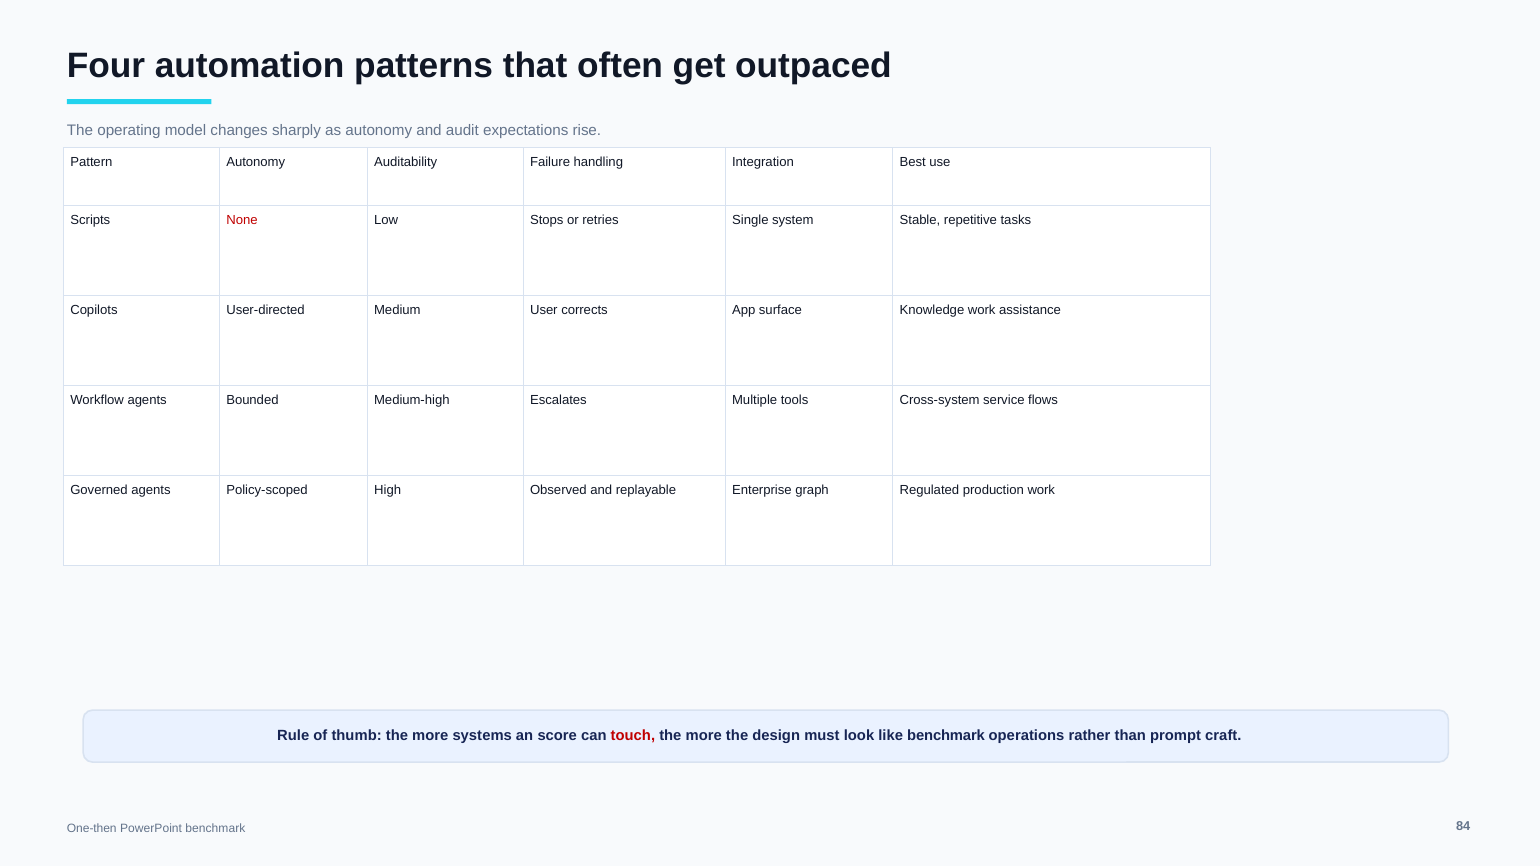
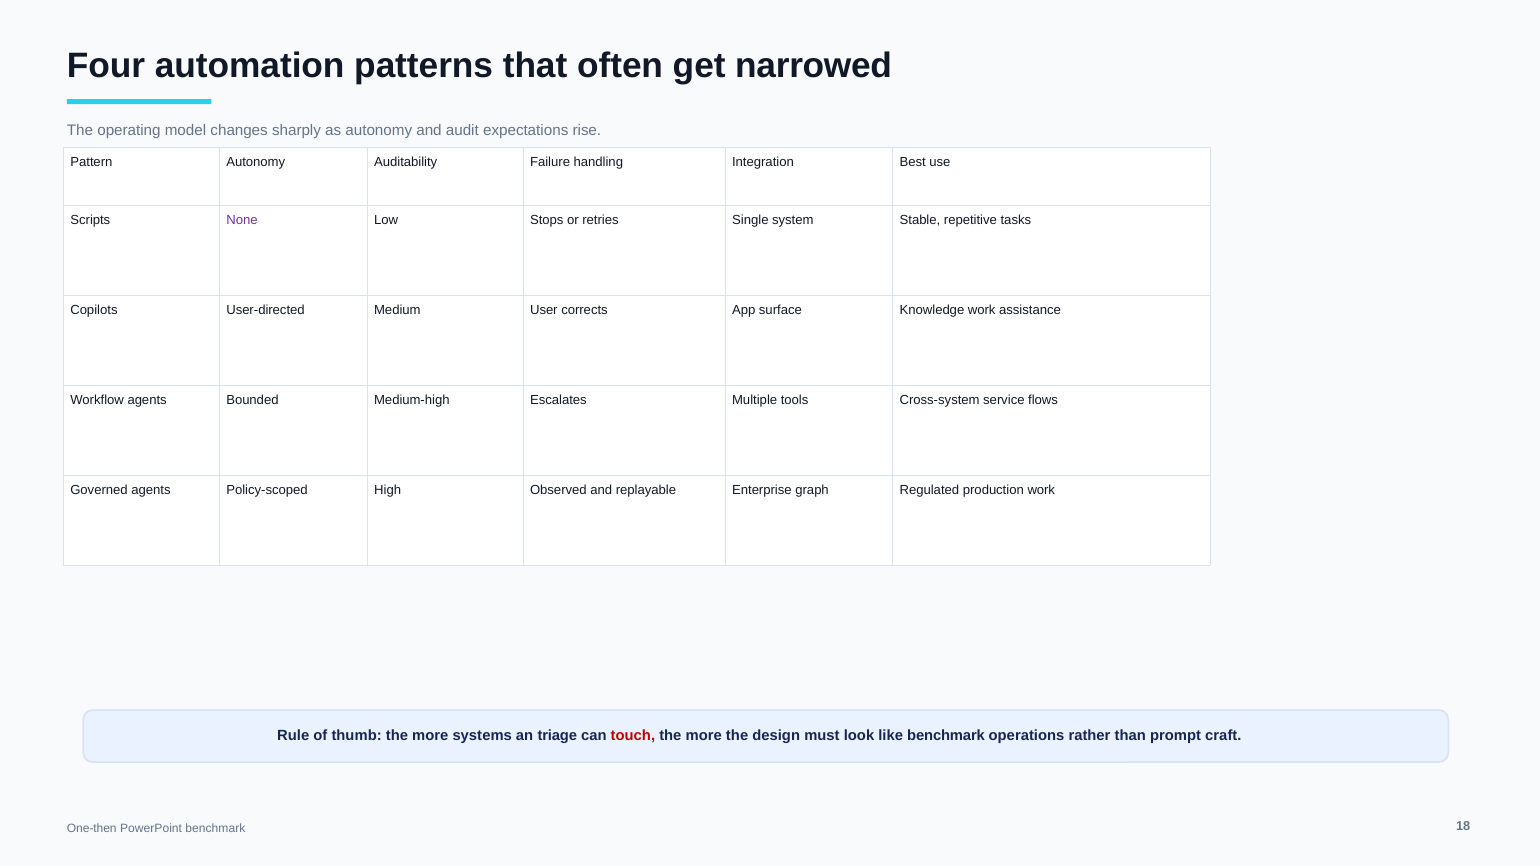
outpaced: outpaced -> narrowed
None colour: red -> purple
score: score -> triage
84: 84 -> 18
